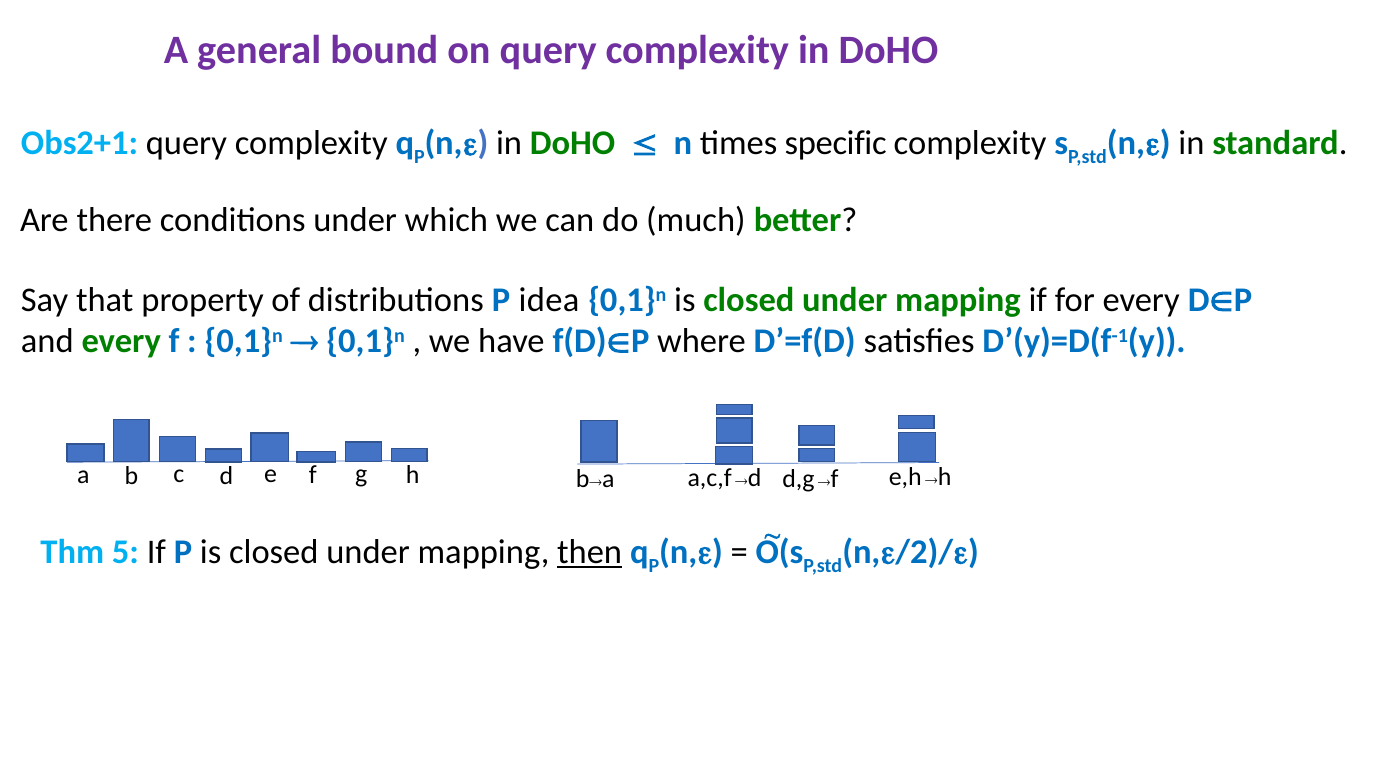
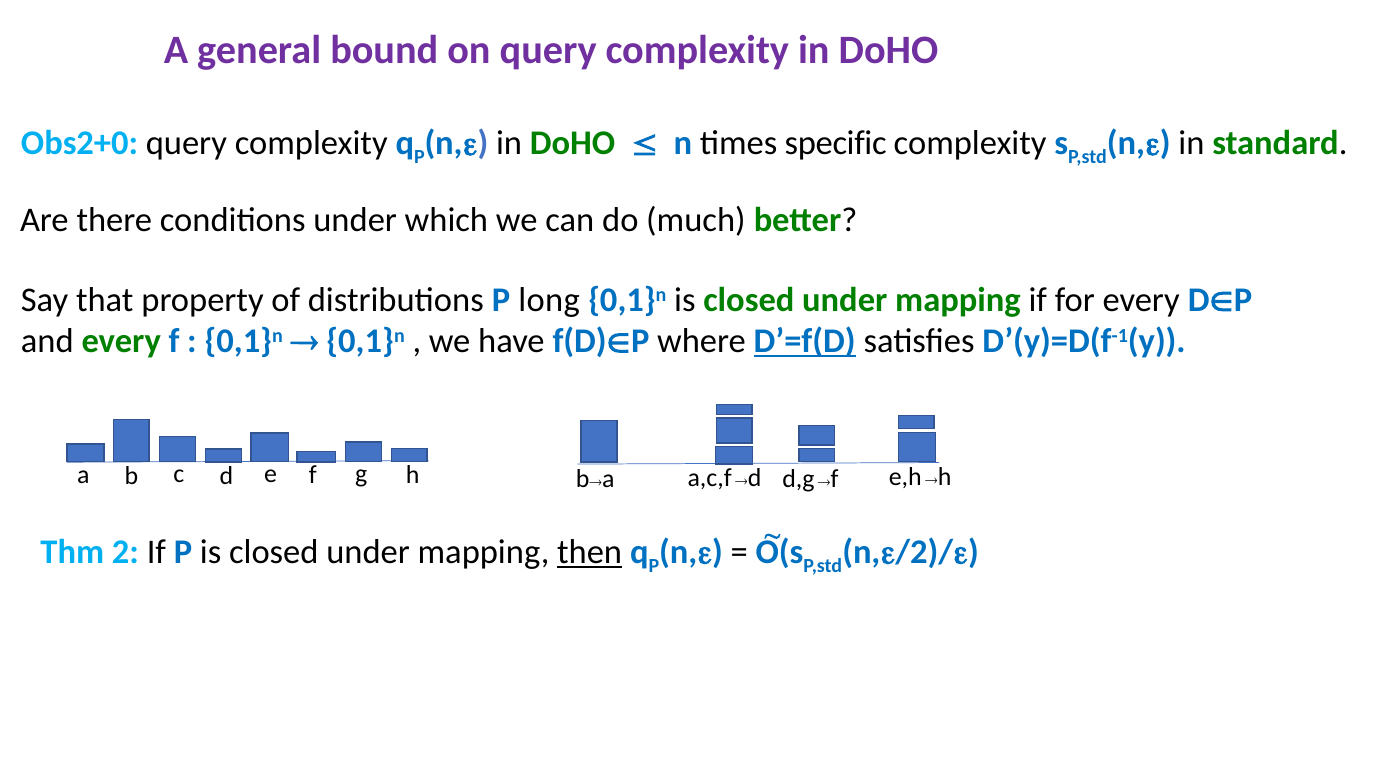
Obs2+1: Obs2+1 -> Obs2+0
idea: idea -> long
D’=f(D underline: none -> present
5: 5 -> 2
